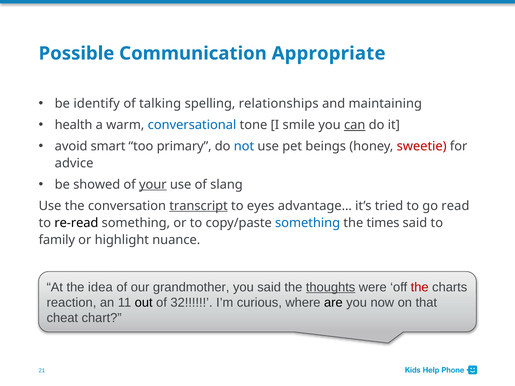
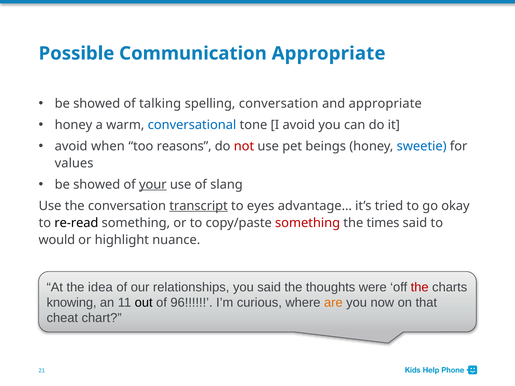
identify at (97, 104): identify -> showed
spelling relationships: relationships -> conversation
and maintaining: maintaining -> appropriate
health at (74, 125): health -> honey
I smile: smile -> avoid
can underline: present -> none
smart: smart -> when
primary: primary -> reasons
not colour: blue -> red
sweetie colour: red -> blue
advice: advice -> values
read: read -> okay
something at (308, 223) colour: blue -> red
family: family -> would
grandmother: grandmother -> relationships
thoughts underline: present -> none
reaction: reaction -> knowing
32: 32 -> 96
are colour: black -> orange
